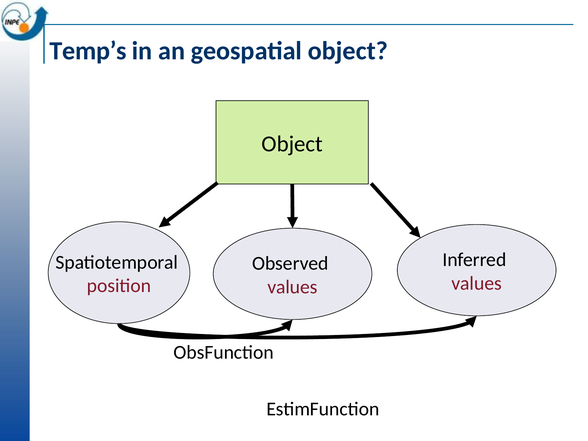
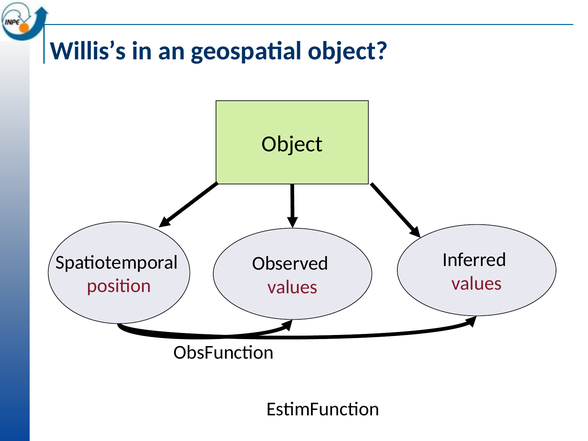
Temp’s: Temp’s -> Willis’s
